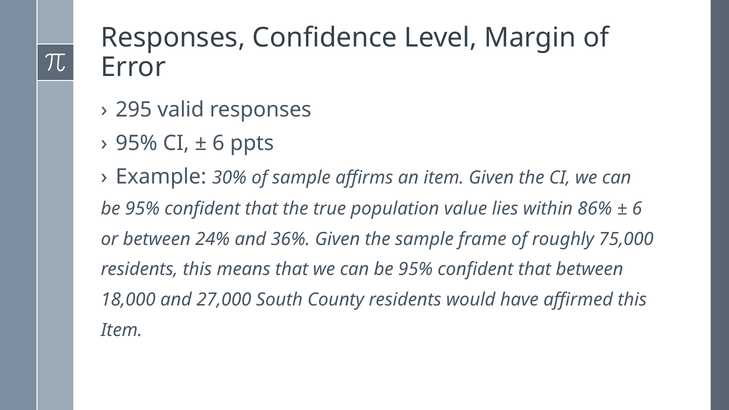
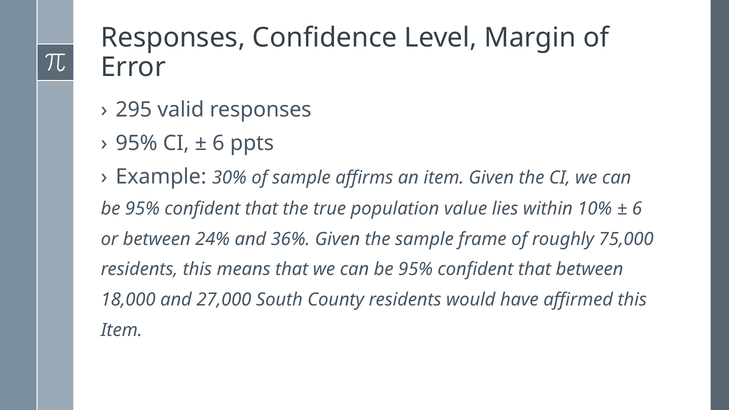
86%: 86% -> 10%
